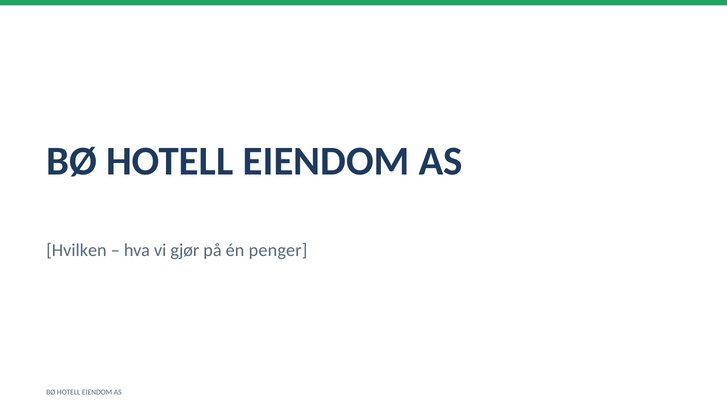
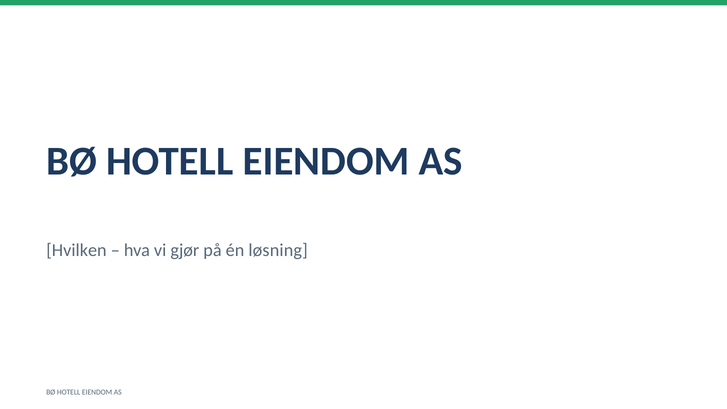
penger: penger -> løsning
